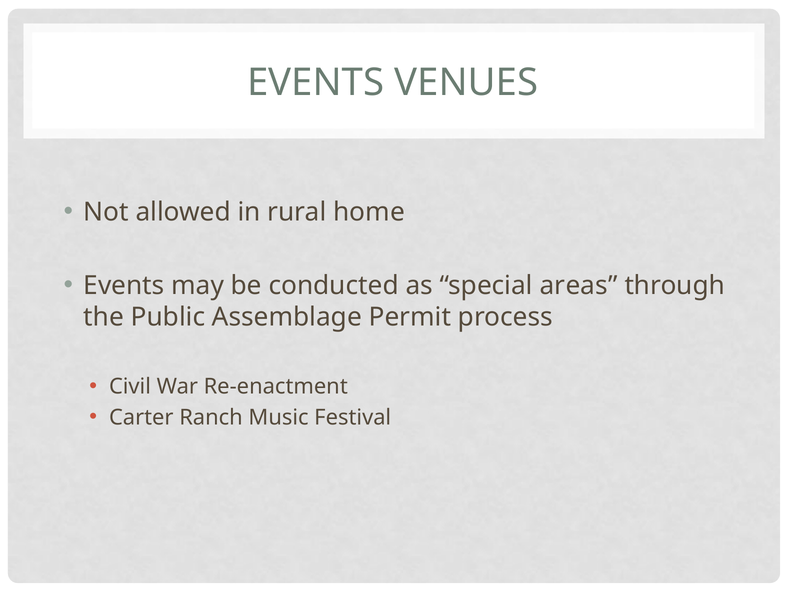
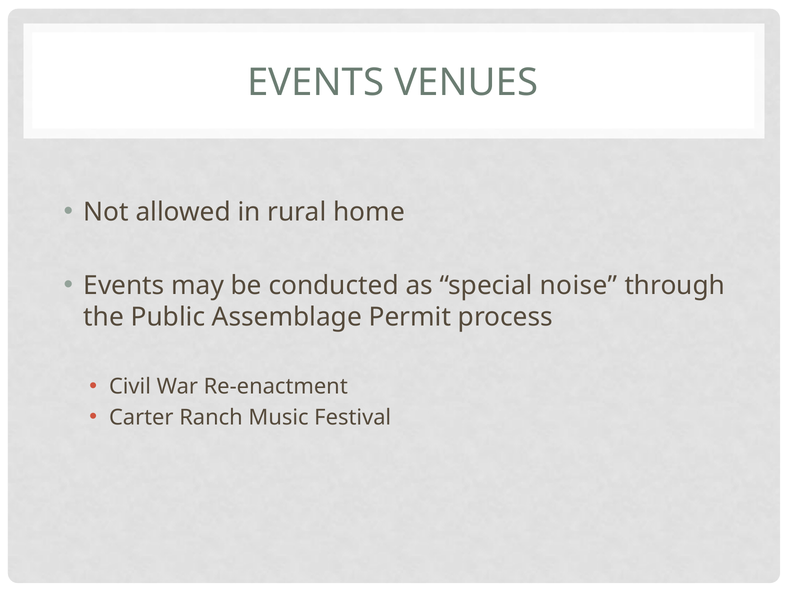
areas: areas -> noise
